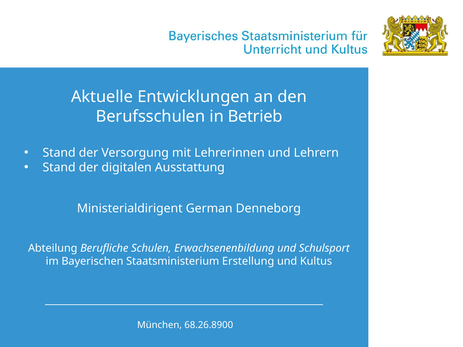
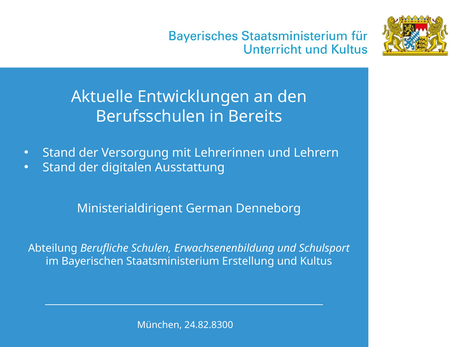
Betrieb: Betrieb -> Bereits
68.26.8900: 68.26.8900 -> 24.82.8300
